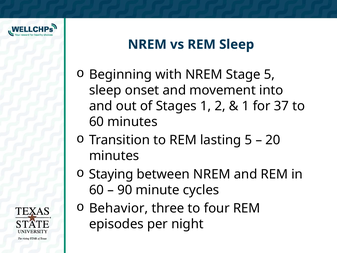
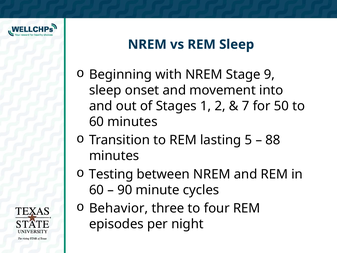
Stage 5: 5 -> 9
1 at (246, 106): 1 -> 7
37: 37 -> 50
20: 20 -> 88
Staying: Staying -> Testing
